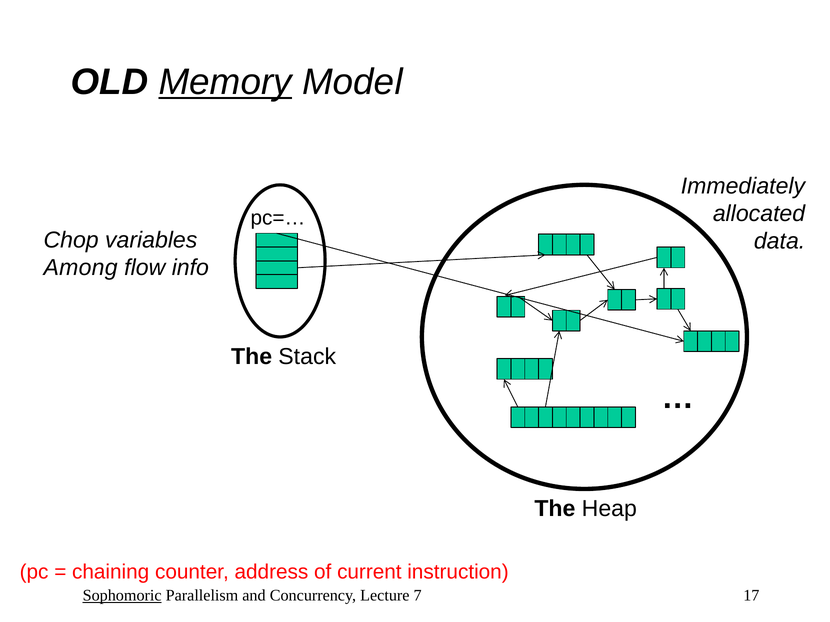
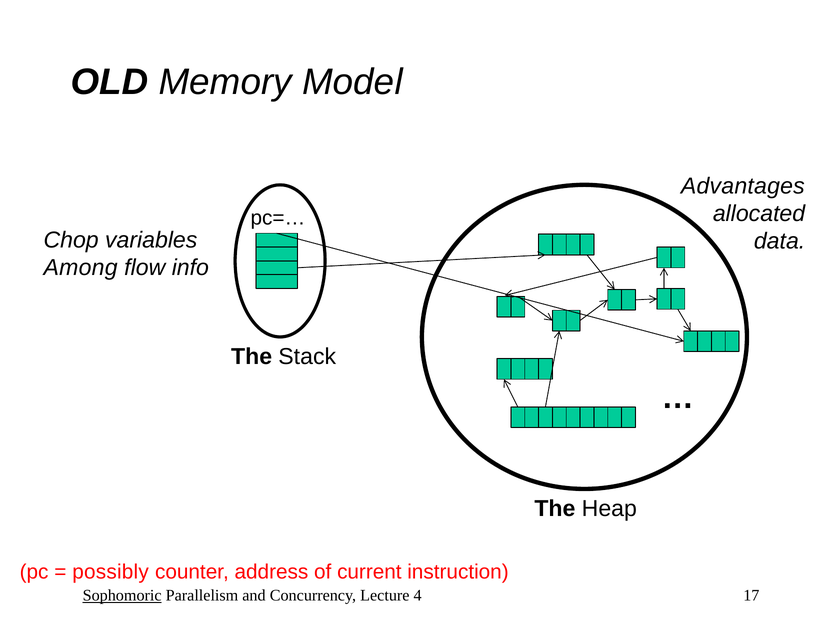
Memory underline: present -> none
Immediately: Immediately -> Advantages
chaining: chaining -> possibly
7: 7 -> 4
